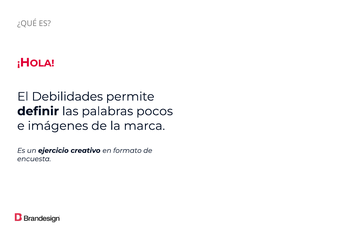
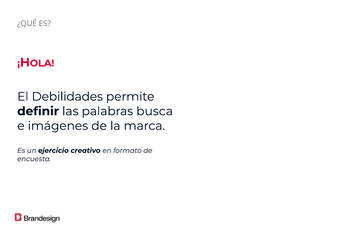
pocos: pocos -> busca
